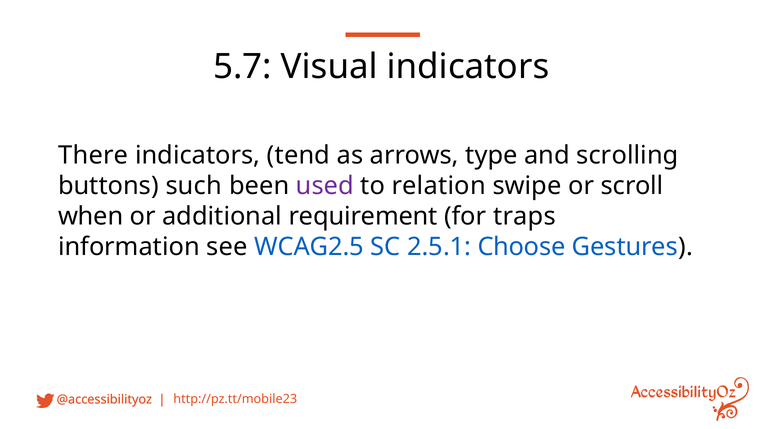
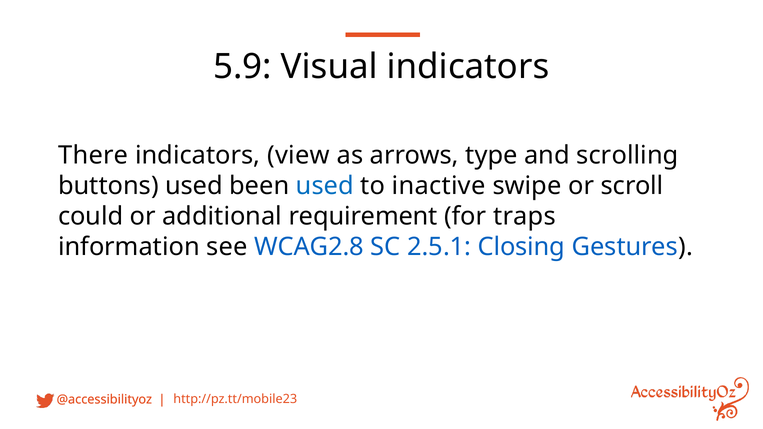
5.7: 5.7 -> 5.9
tend: tend -> view
buttons such: such -> used
used at (325, 186) colour: purple -> blue
relation: relation -> inactive
when: when -> could
WCAG2.5: WCAG2.5 -> WCAG2.8
Choose: Choose -> Closing
